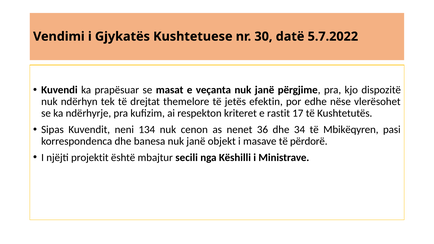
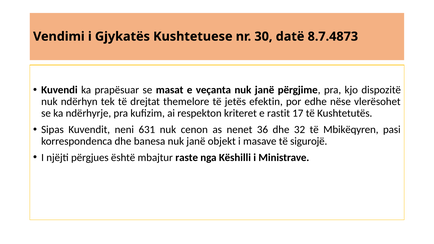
5.7.2022: 5.7.2022 -> 8.7.4873
134: 134 -> 631
34: 34 -> 32
përdorë: përdorë -> sigurojë
projektit: projektit -> përgjues
secili: secili -> raste
